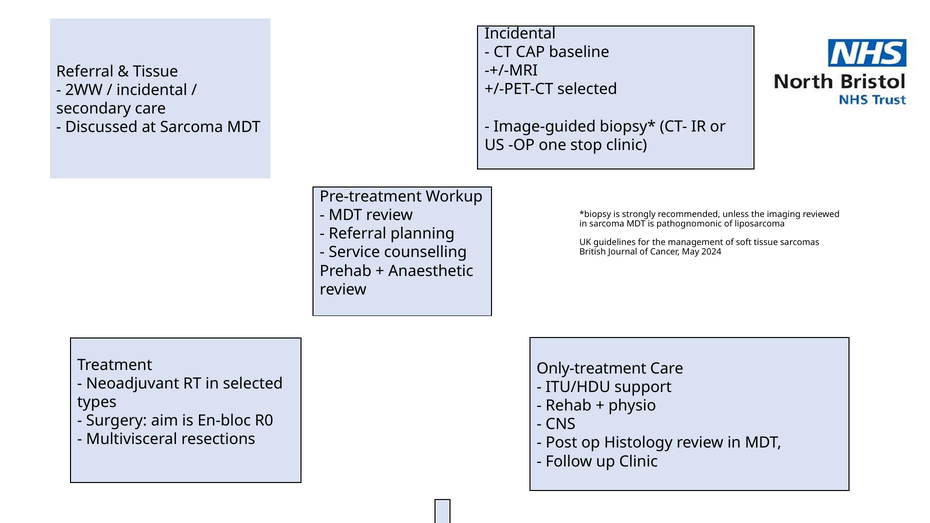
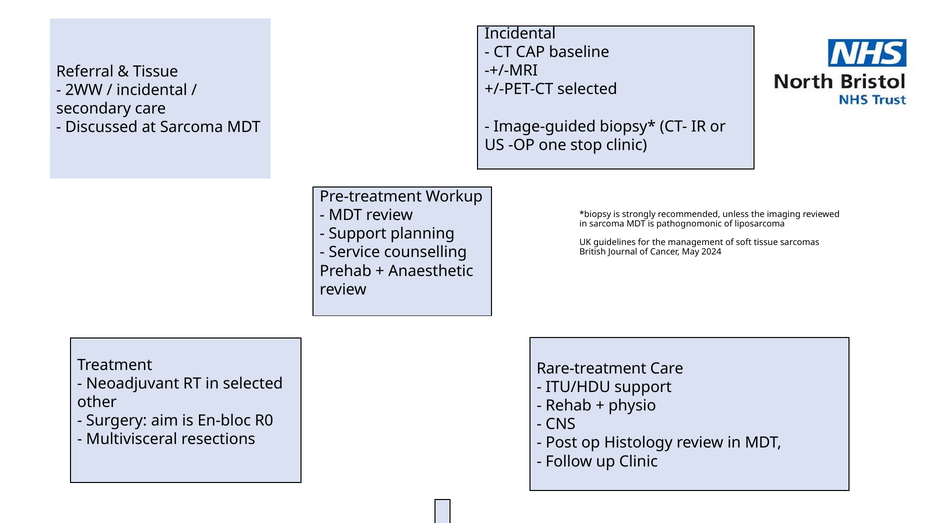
Referral at (358, 234): Referral -> Support
Only-treatment: Only-treatment -> Rare-treatment
types: types -> other
